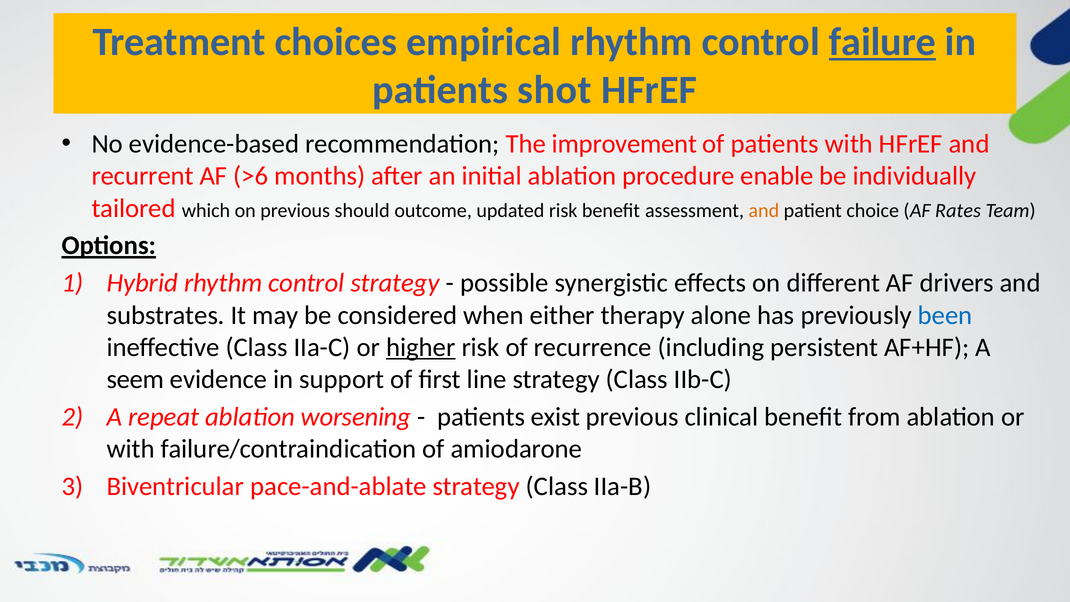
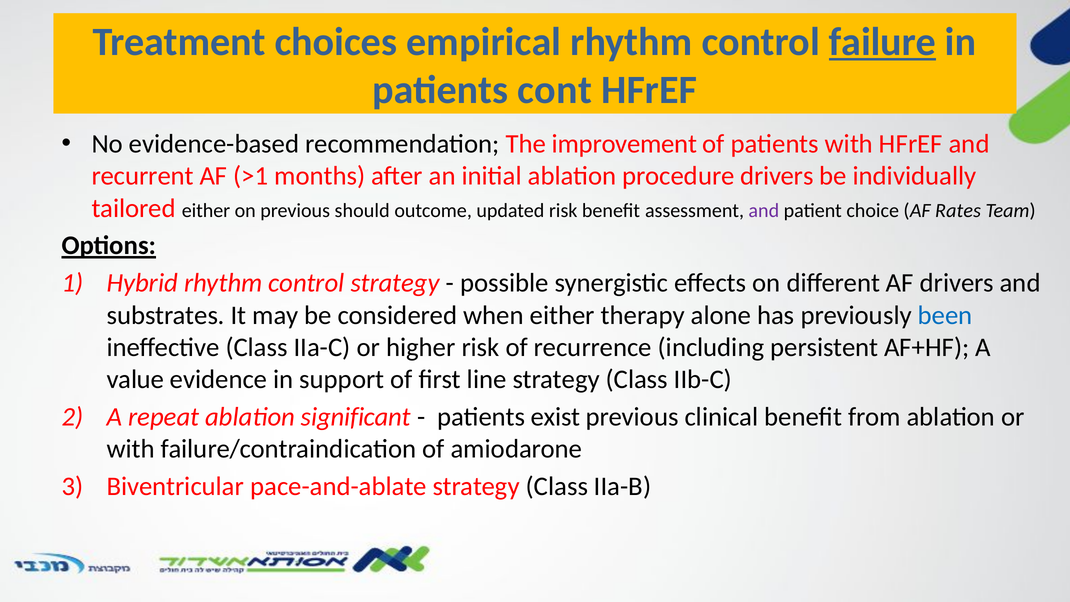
shot: shot -> cont
>6: >6 -> >1
procedure enable: enable -> drivers
tailored which: which -> either
and at (764, 210) colour: orange -> purple
higher underline: present -> none
seem: seem -> value
worsening: worsening -> significant
